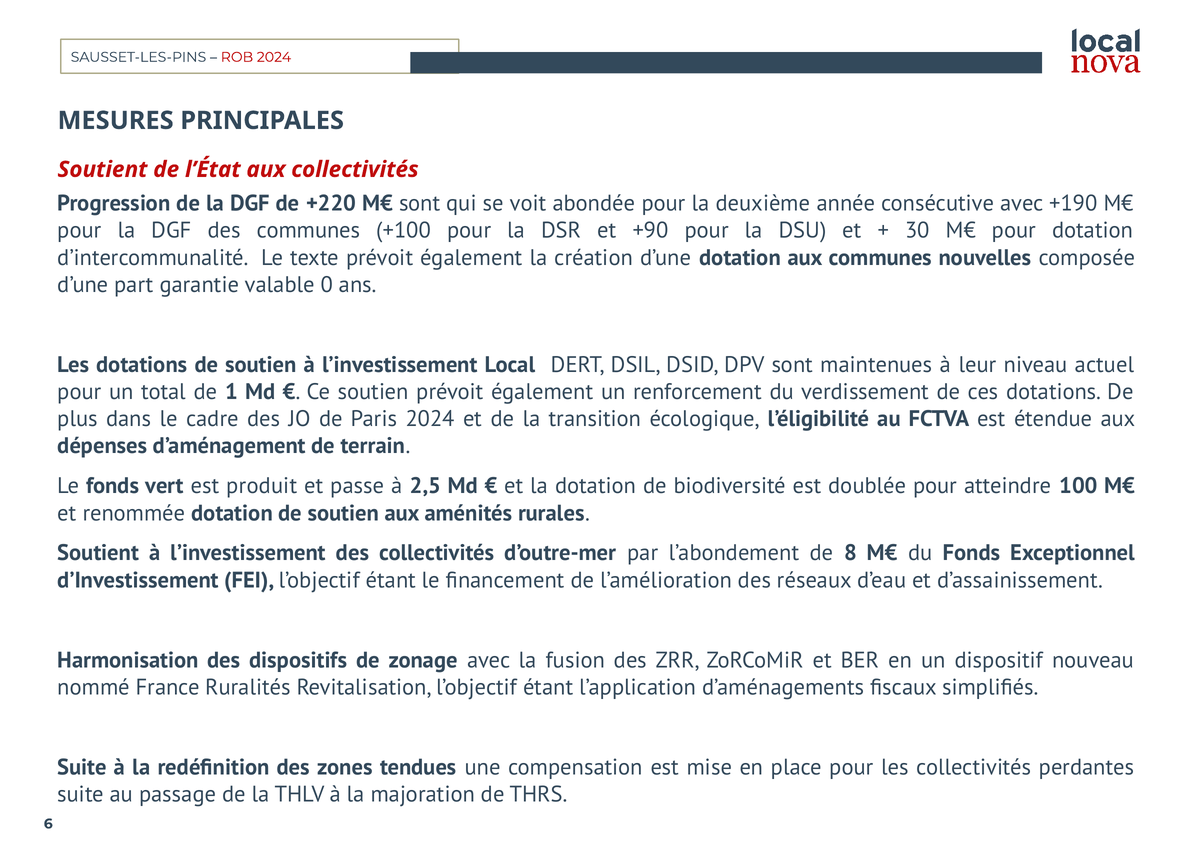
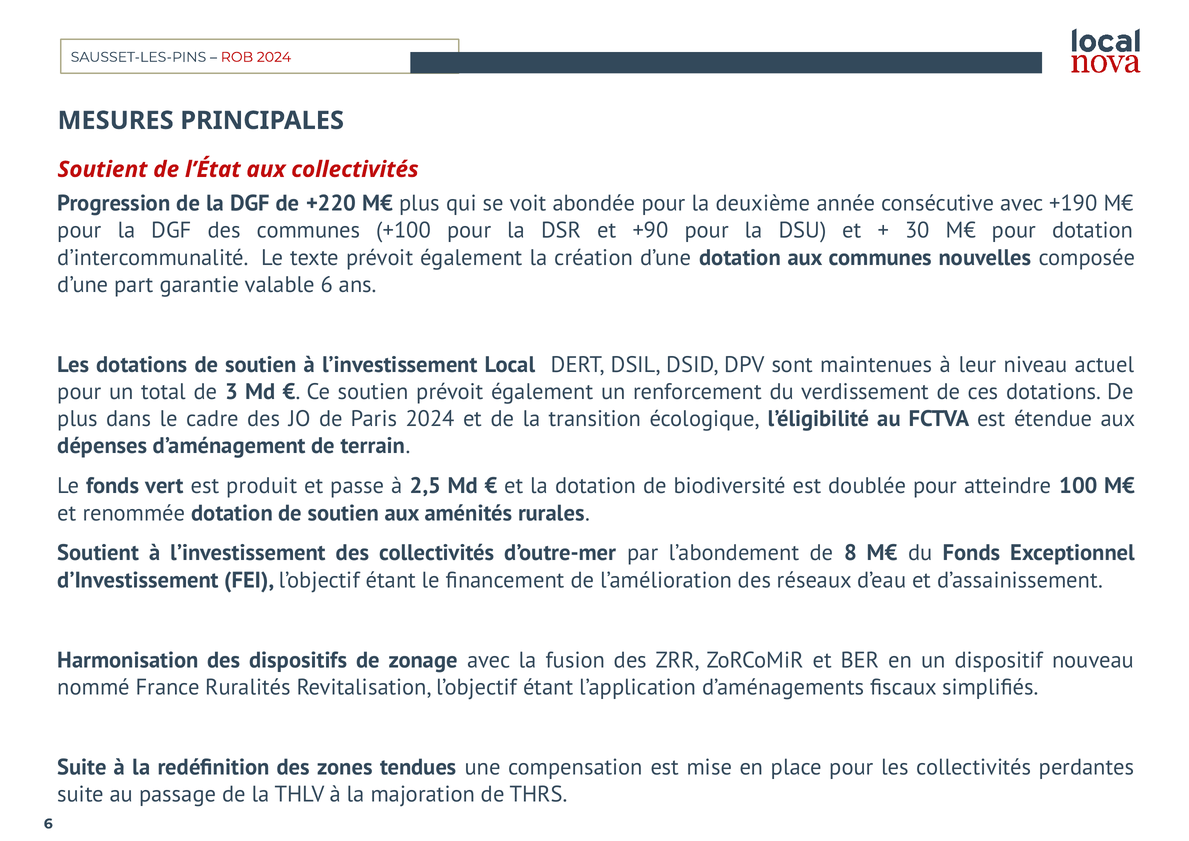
M€ sont: sont -> plus
valable 0: 0 -> 6
1: 1 -> 3
